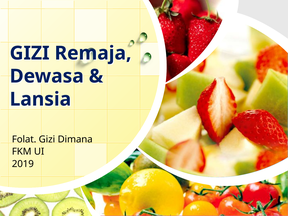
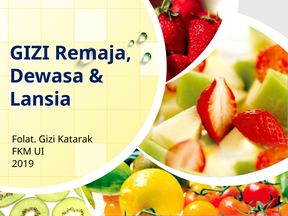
Dimana: Dimana -> Katarak
